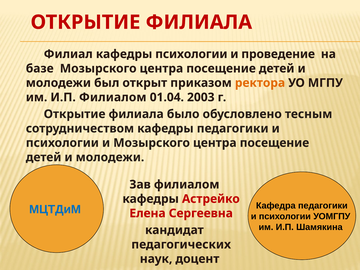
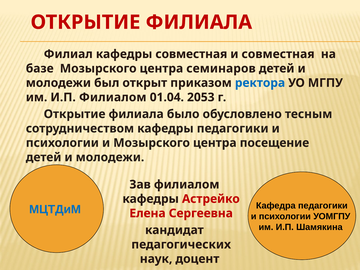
кафедры психологии: психологии -> совместная
и проведение: проведение -> совместная
базе Мозырского центра посещение: посещение -> семинаров
ректора colour: orange -> blue
2003: 2003 -> 2053
